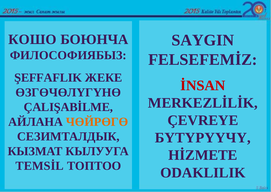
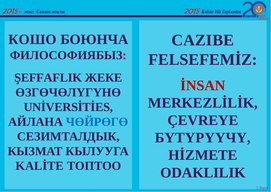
SAYGIN: SAYGIN -> CAZIBE
ÇALIŞABİLME: ÇALIŞABİLME -> UNİVERSİTİES
ЧӨЙРӨГӨ colour: orange -> blue
TEMSİL: TEMSİL -> KALİTE
